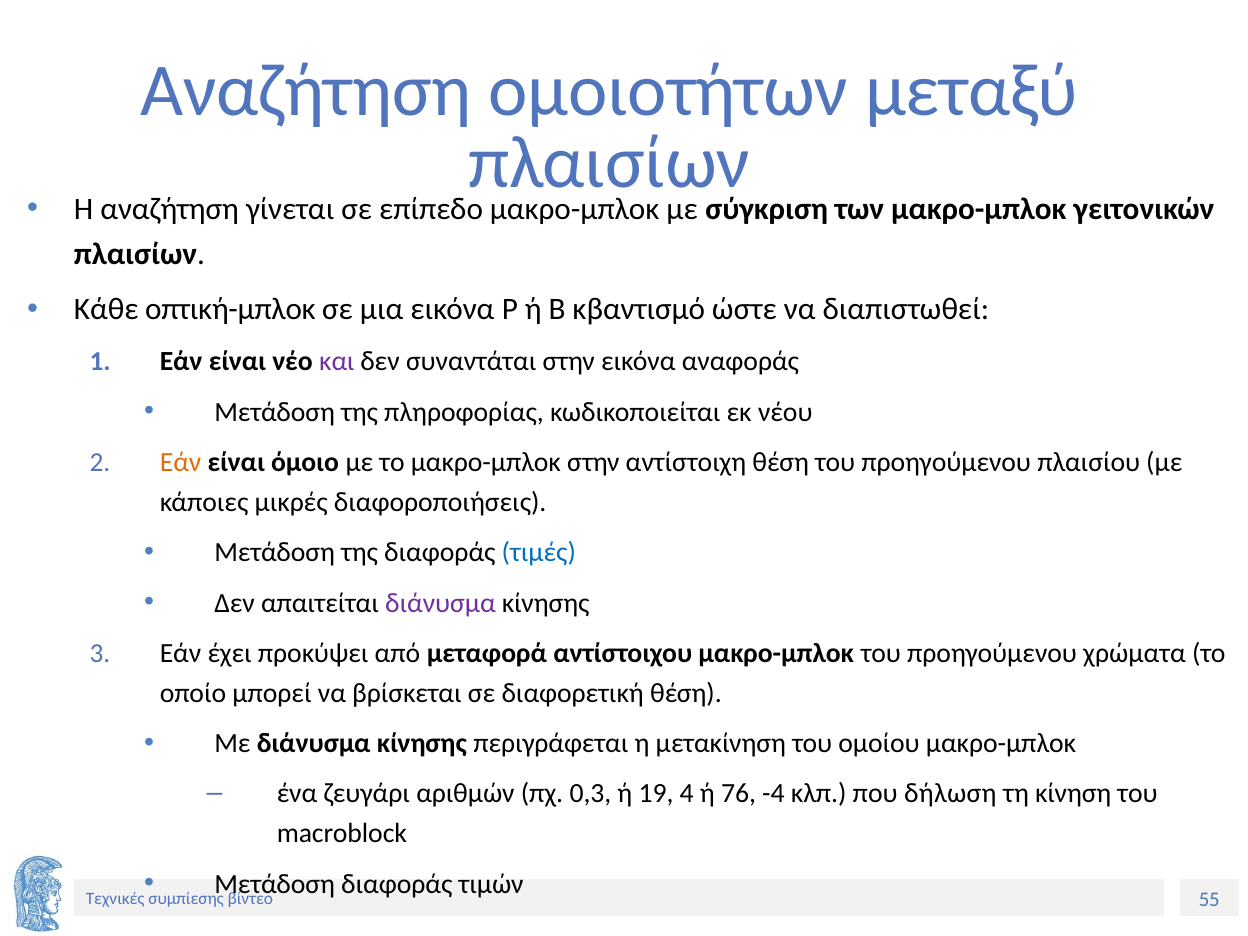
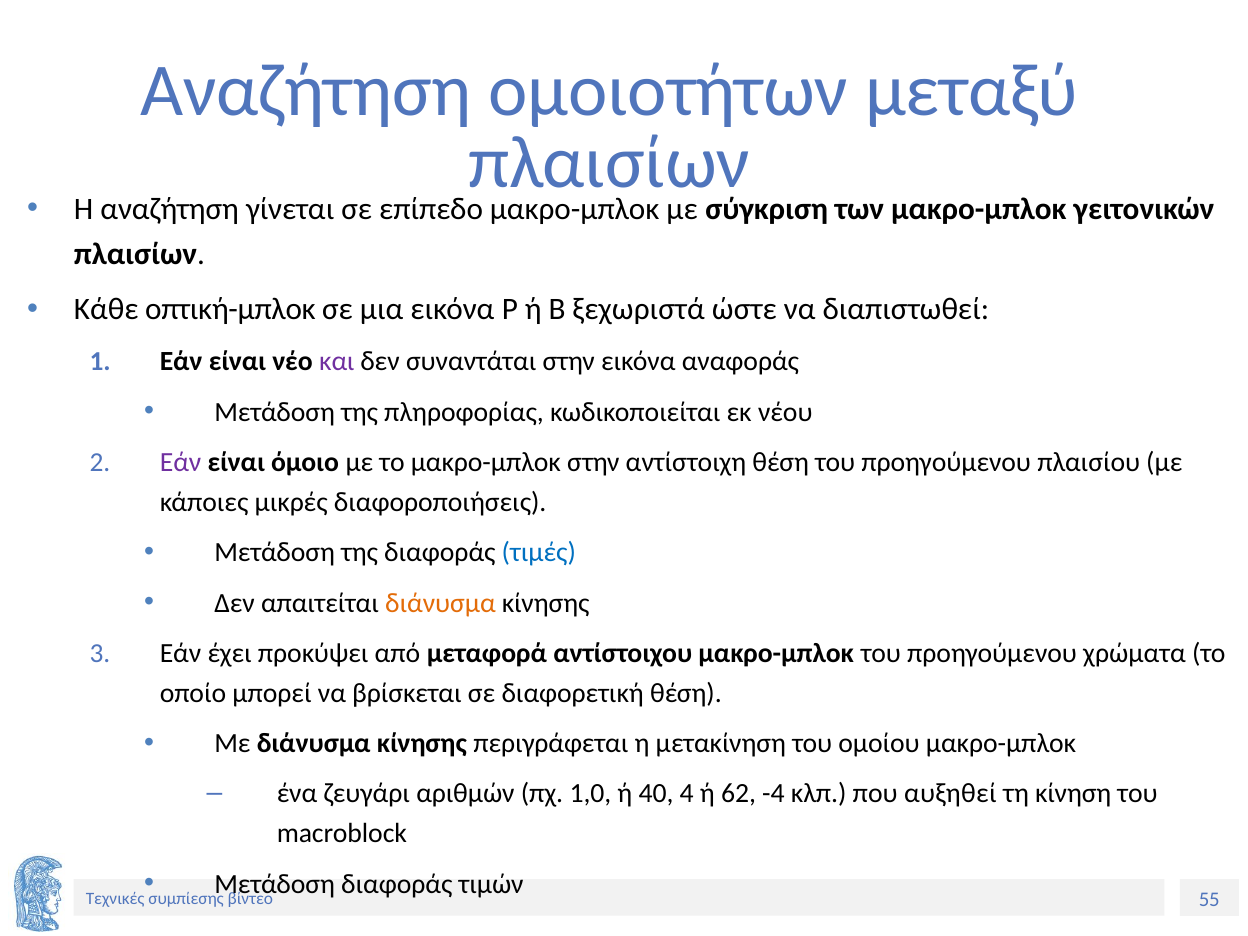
κβαντισμό: κβαντισμό -> ξεχωριστά
Εάν at (181, 462) colour: orange -> purple
διάνυσμα at (440, 603) colour: purple -> orange
0,3: 0,3 -> 1,0
19: 19 -> 40
76: 76 -> 62
δήλωση: δήλωση -> αυξηθεί
